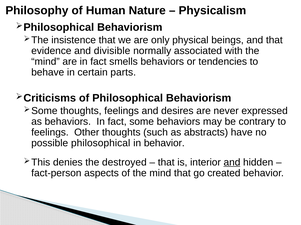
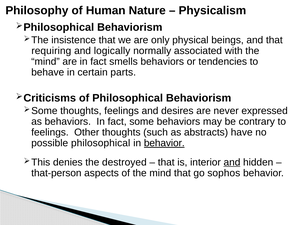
evidence: evidence -> requiring
divisible: divisible -> logically
behavior at (164, 144) underline: none -> present
fact-person: fact-person -> that-person
created: created -> sophos
